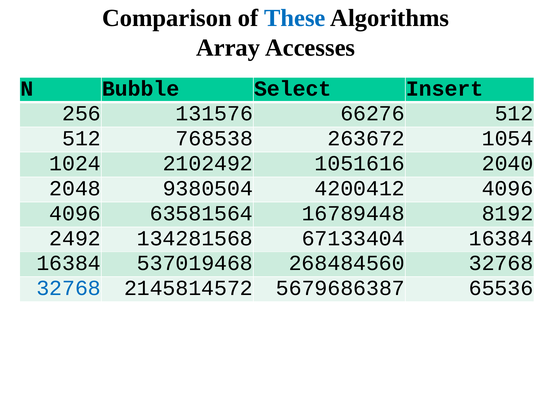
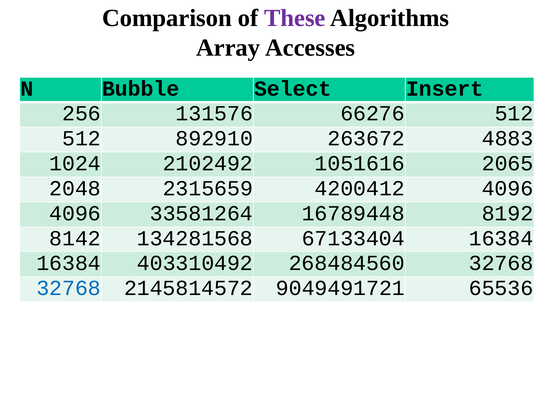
These colour: blue -> purple
768538: 768538 -> 892910
1054: 1054 -> 4883
2040: 2040 -> 2065
9380504: 9380504 -> 2315659
63581564: 63581564 -> 33581264
2492: 2492 -> 8142
537019468: 537019468 -> 403310492
5679686387: 5679686387 -> 9049491721
